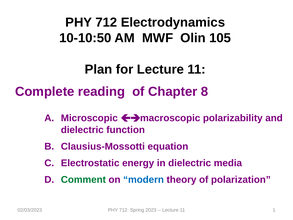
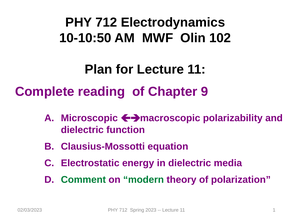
105: 105 -> 102
8: 8 -> 9
modern colour: blue -> green
